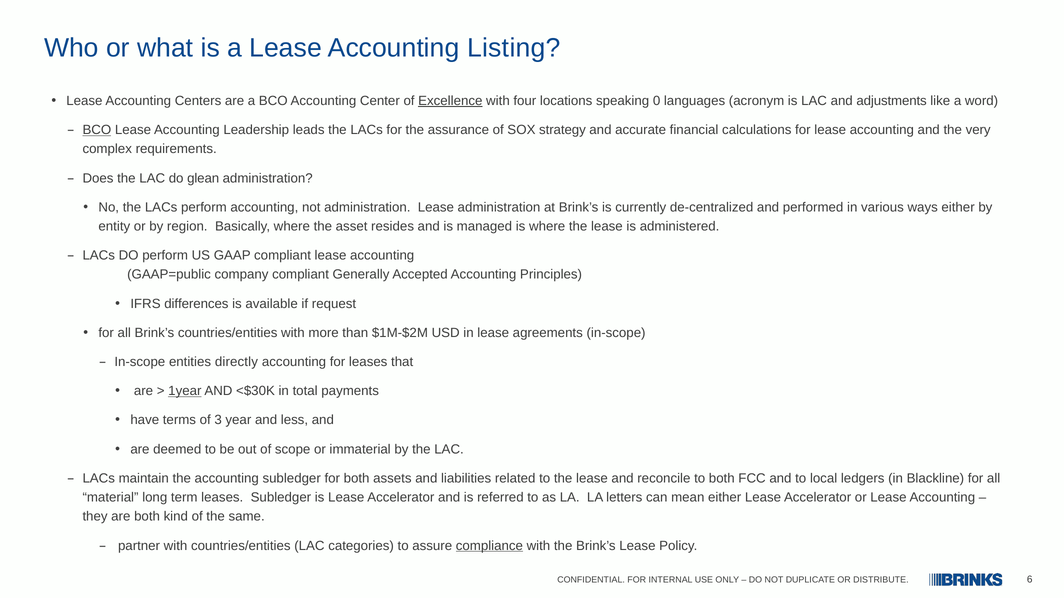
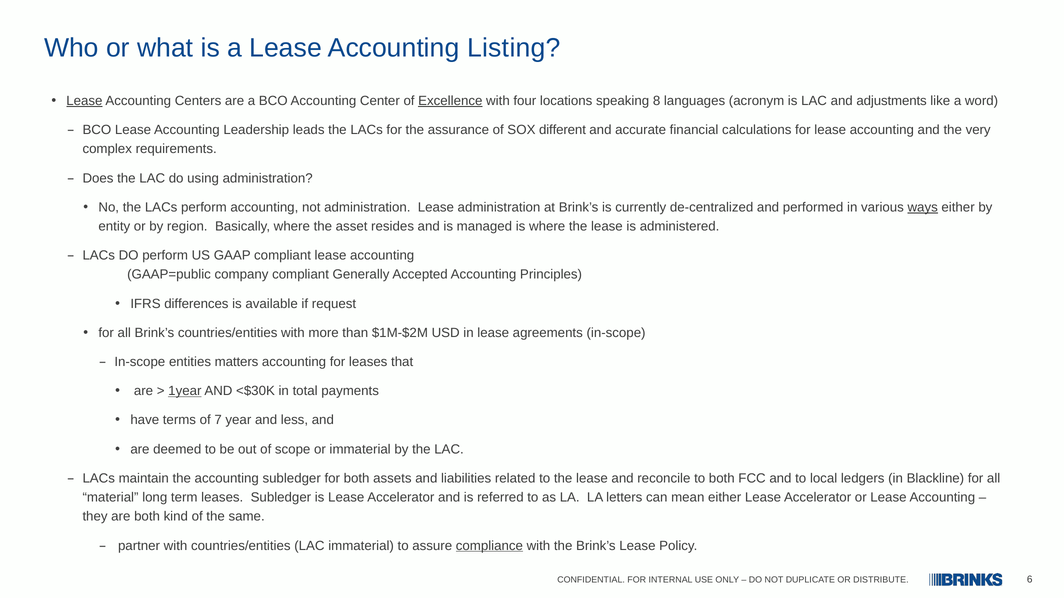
Lease at (84, 101) underline: none -> present
0: 0 -> 8
BCO at (97, 130) underline: present -> none
strategy: strategy -> different
glean: glean -> using
ways underline: none -> present
directly: directly -> matters
3: 3 -> 7
LAC categories: categories -> immaterial
